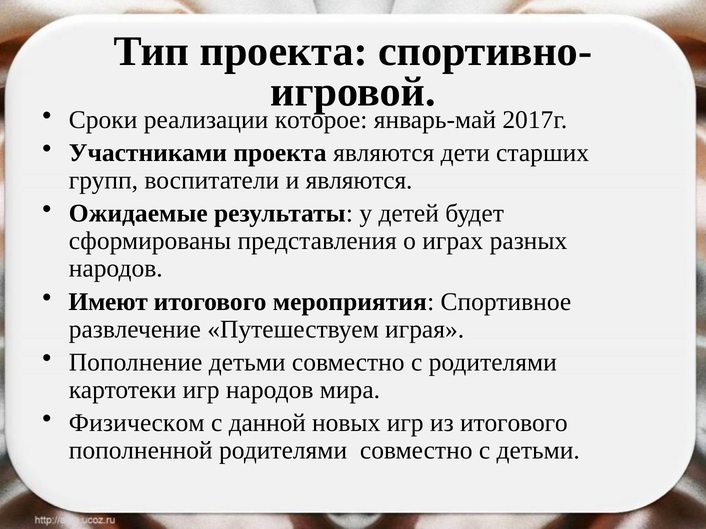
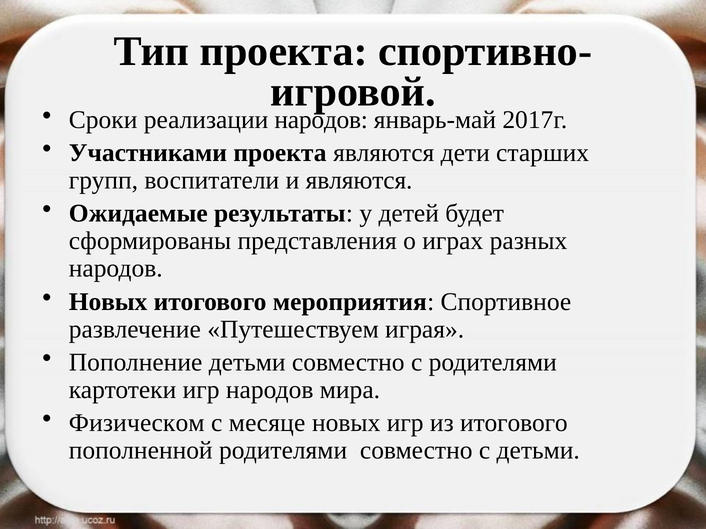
реализации которое: которое -> народов
Имеют at (108, 302): Имеют -> Новых
данной: данной -> месяце
